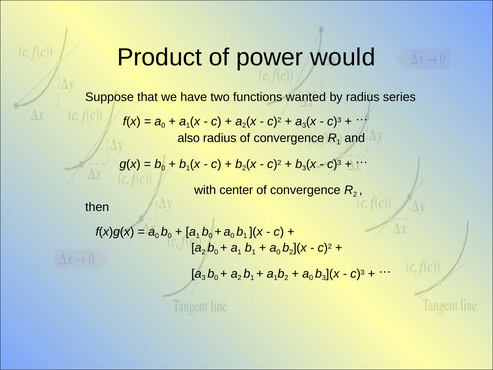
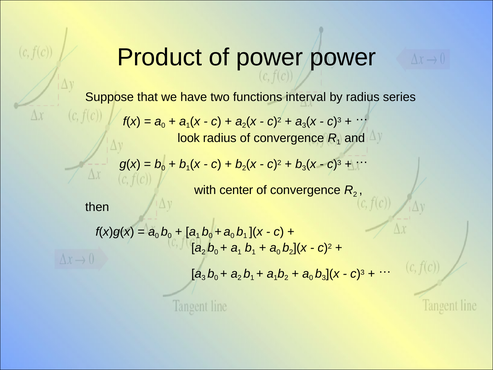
power would: would -> power
wanted: wanted -> interval
also: also -> look
